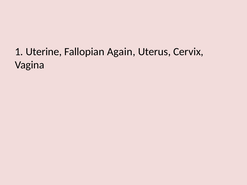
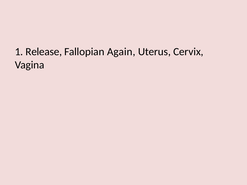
Uterine: Uterine -> Release
